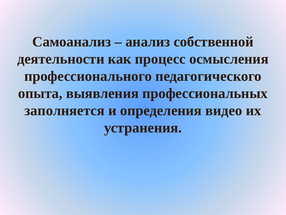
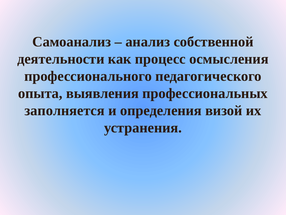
видео: видео -> визой
